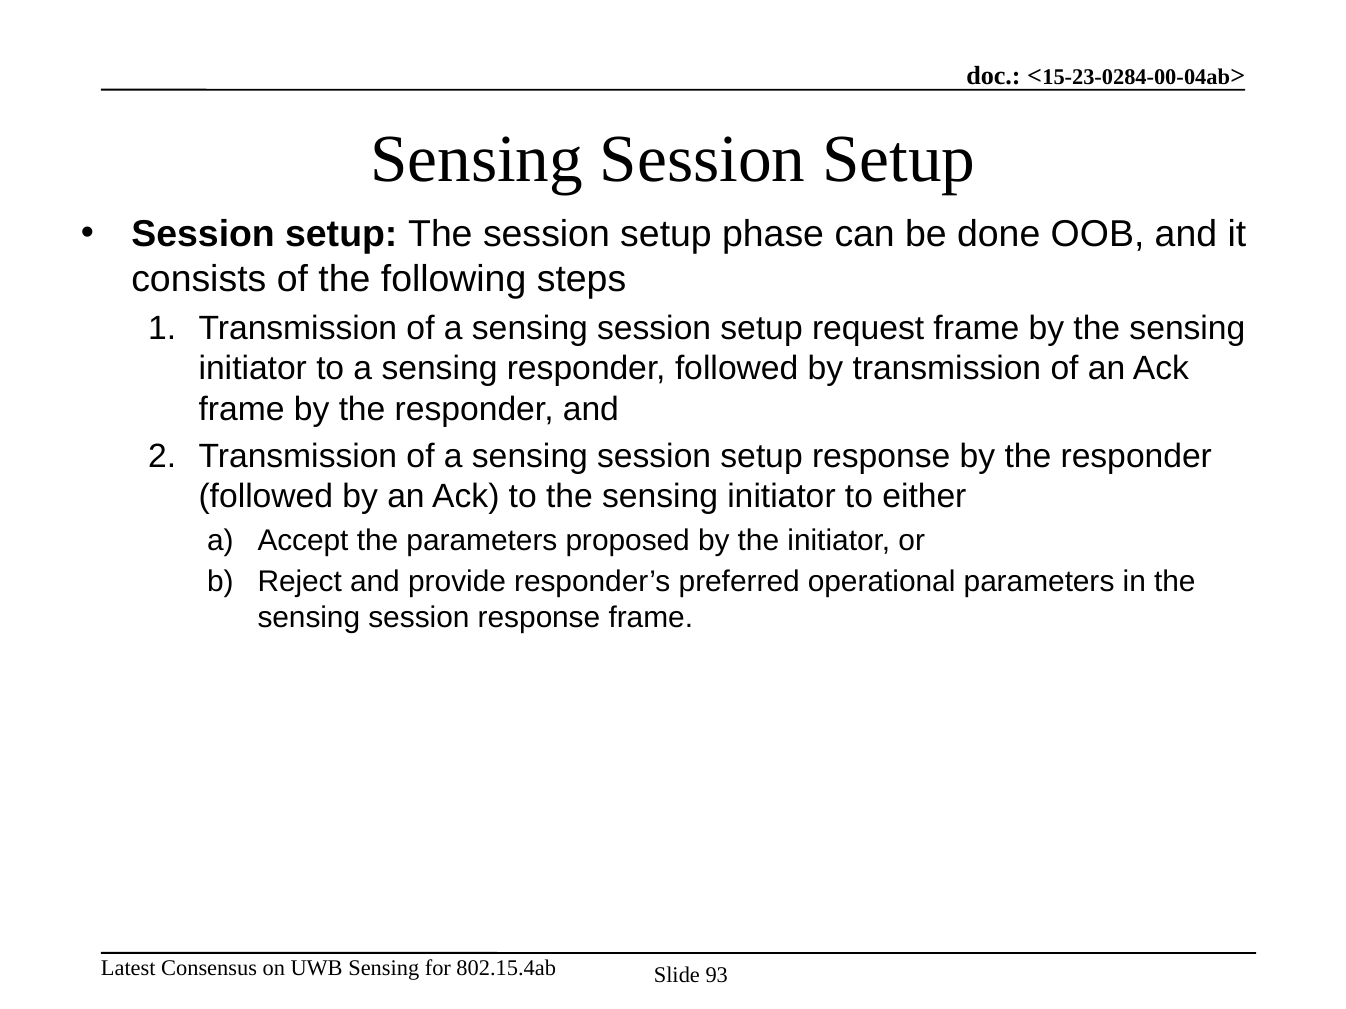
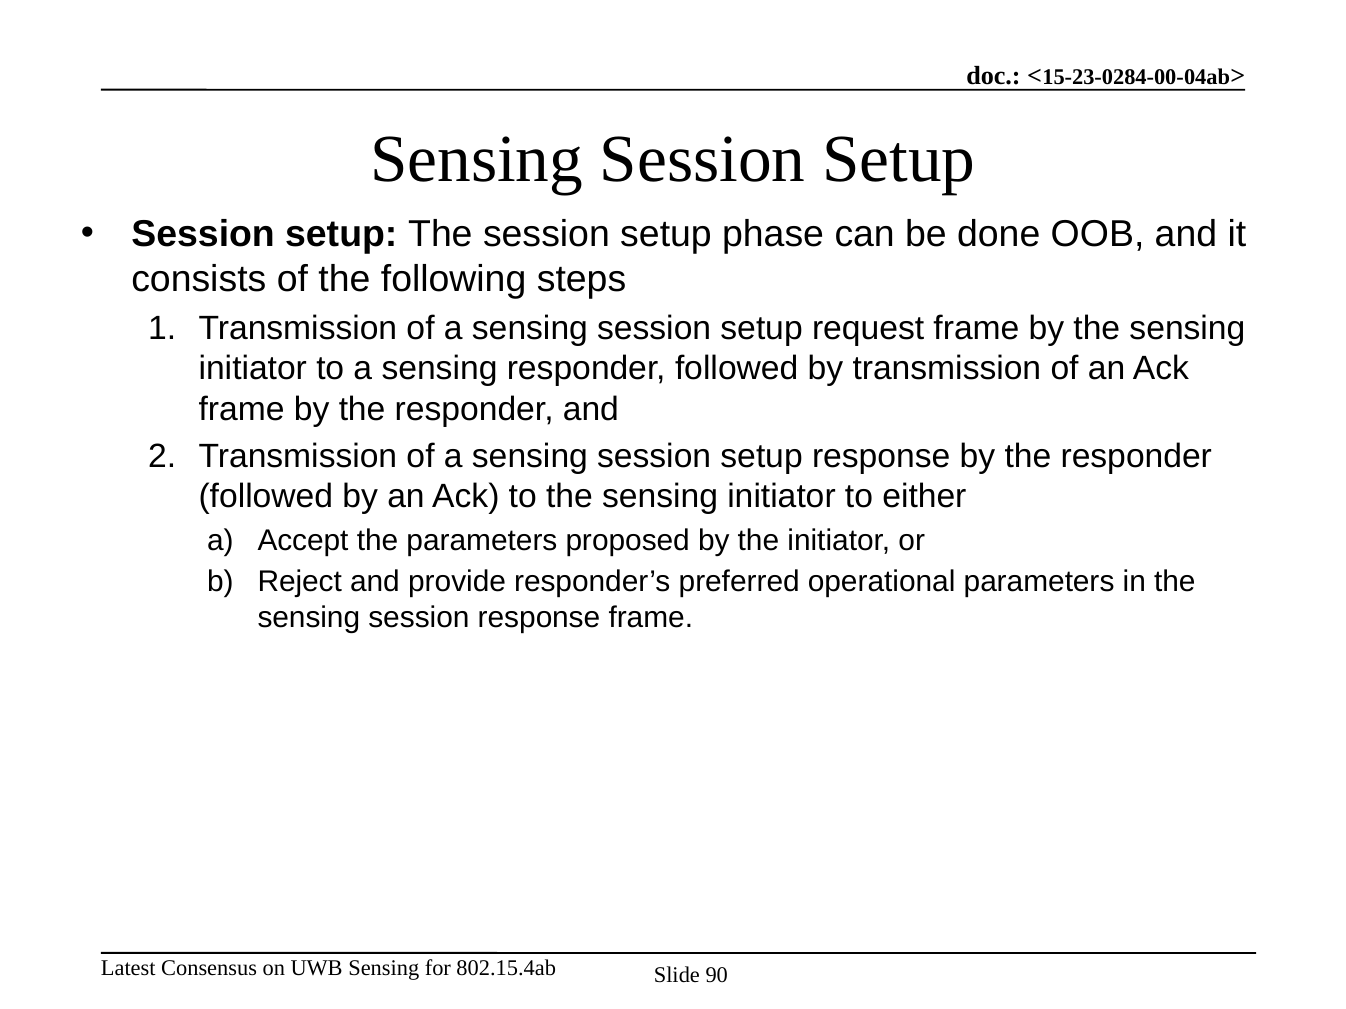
93: 93 -> 90
